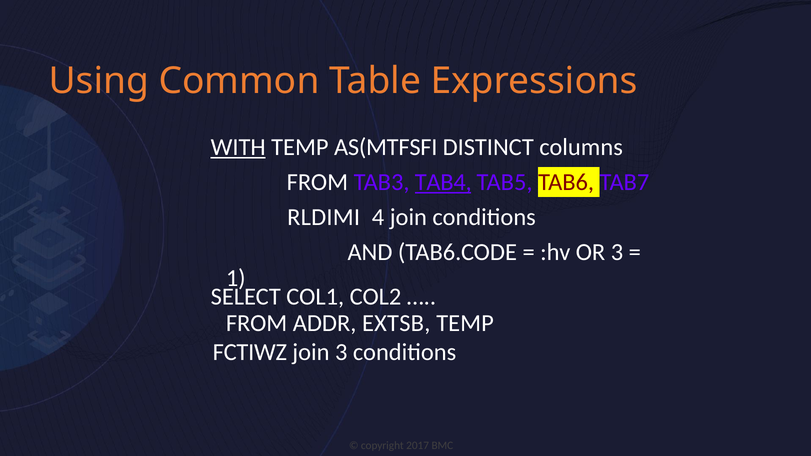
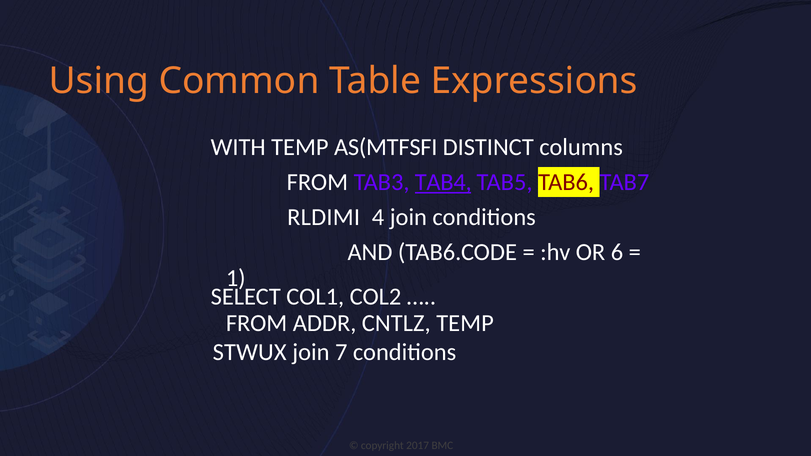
WITH underline: present -> none
OR 3: 3 -> 6
EXTSB: EXTSB -> CNTLZ
FCTIWZ: FCTIWZ -> STWUX
join 3: 3 -> 7
